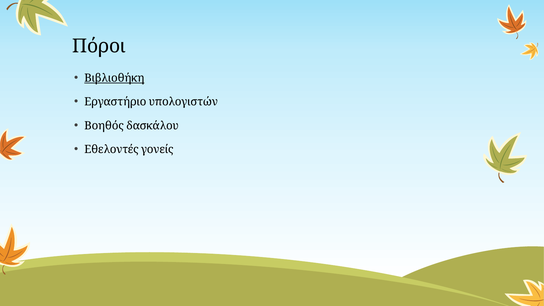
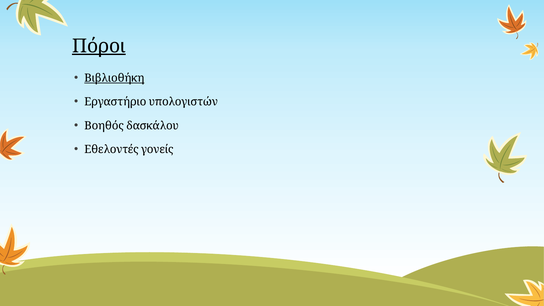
Πόροι underline: none -> present
